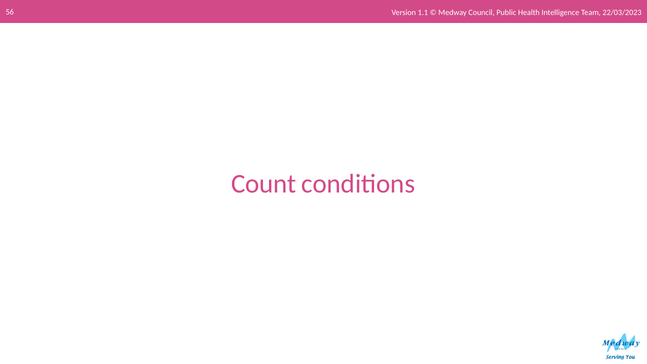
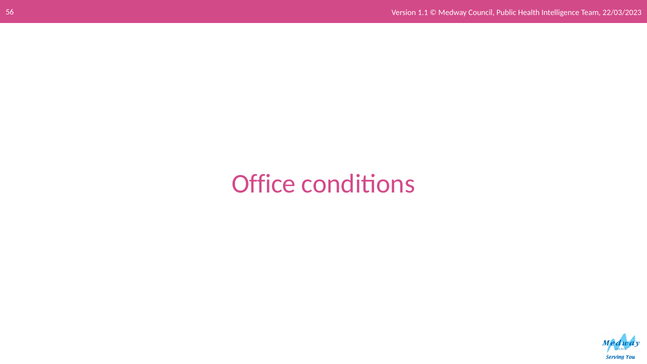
Count: Count -> Office
